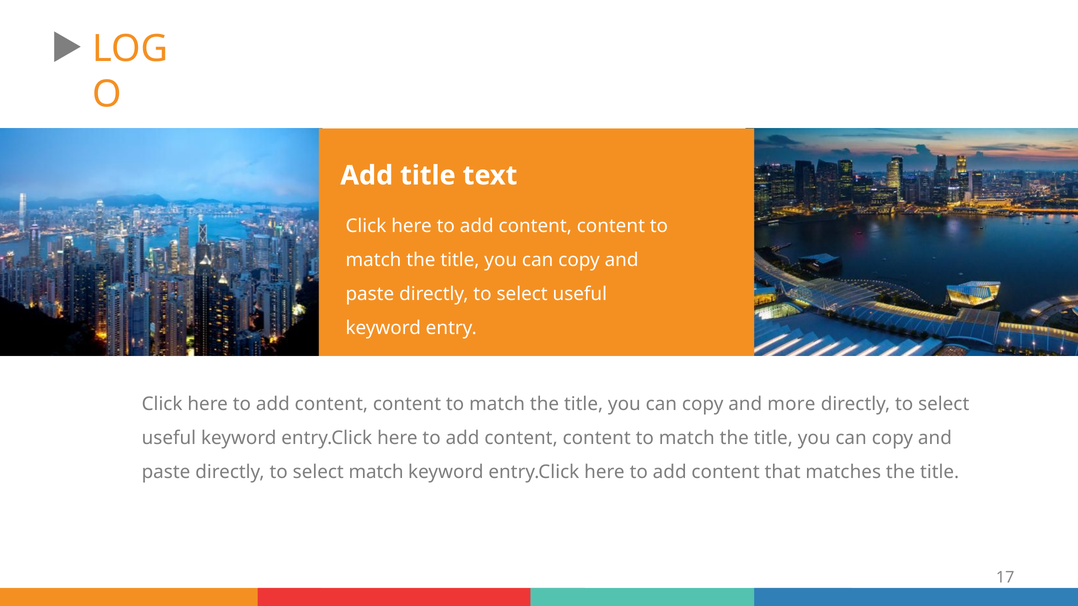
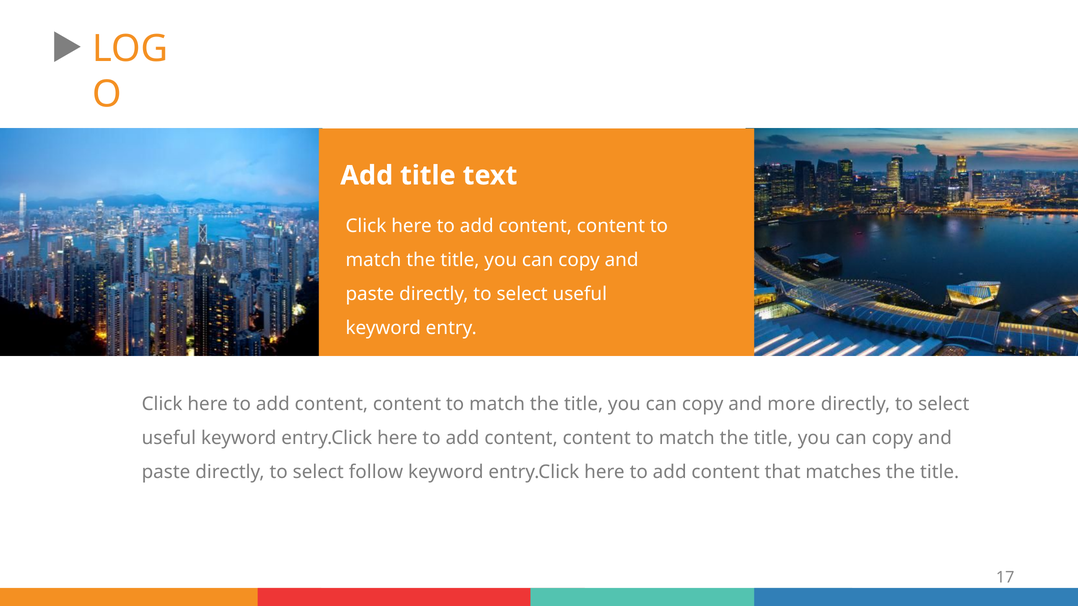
select match: match -> follow
